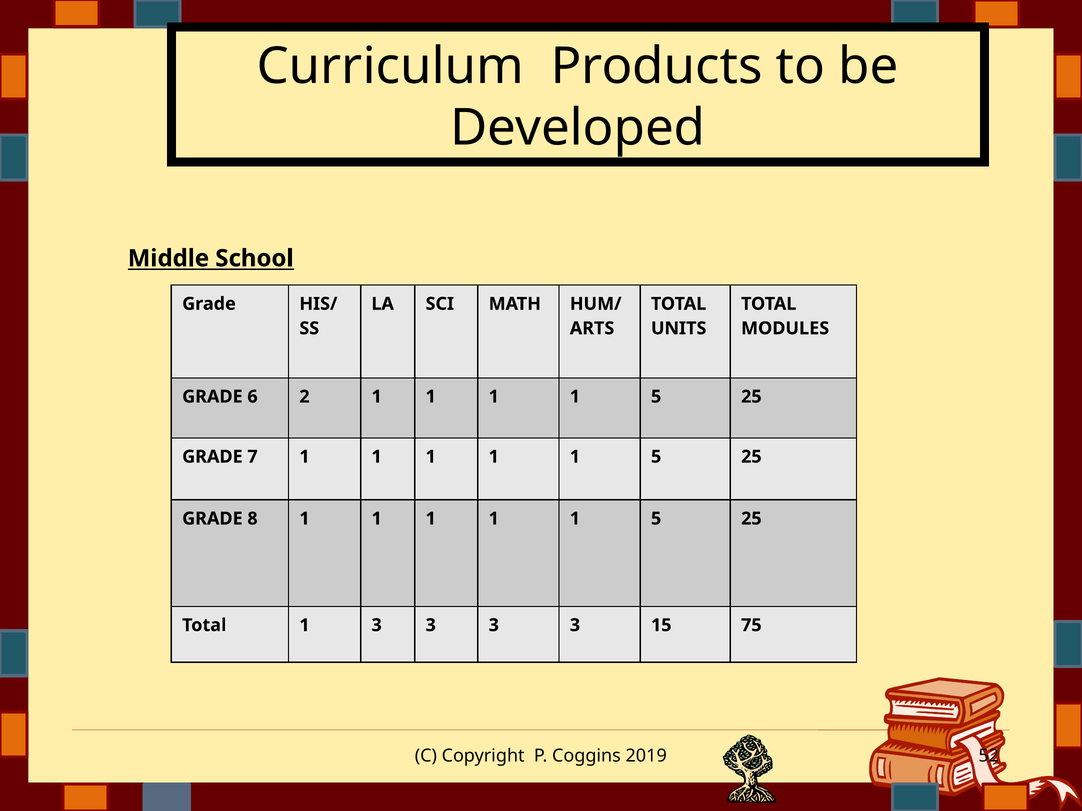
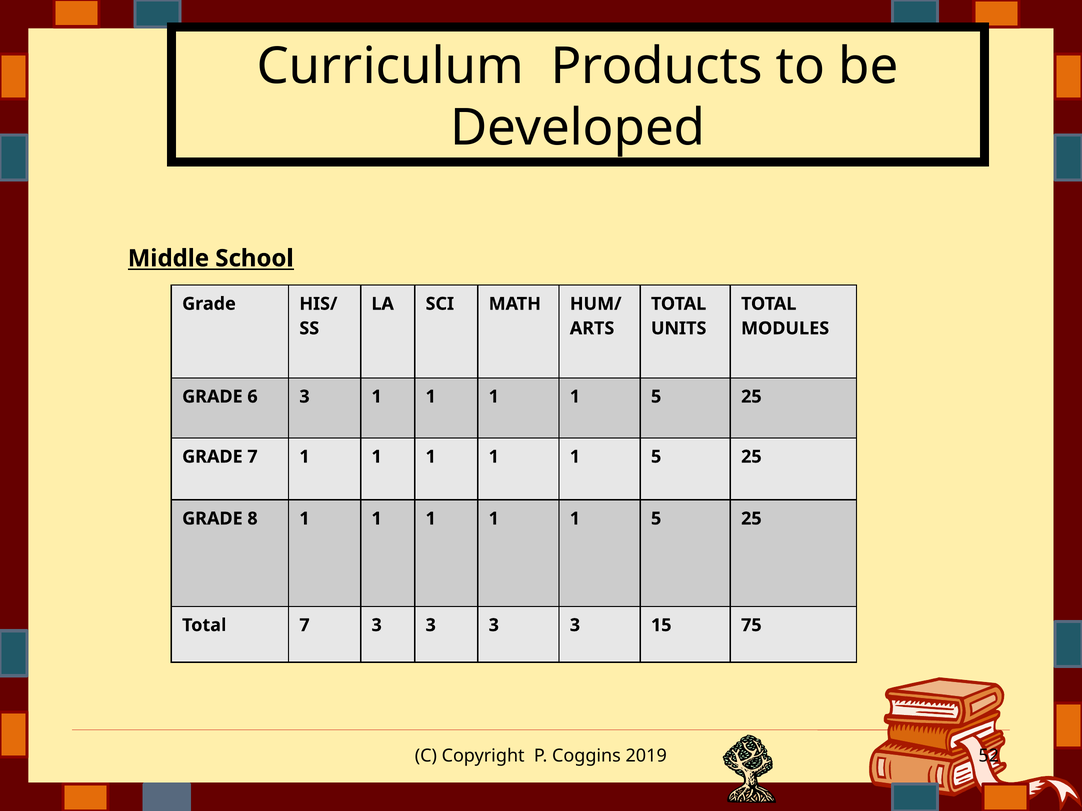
6 2: 2 -> 3
Total 1: 1 -> 7
